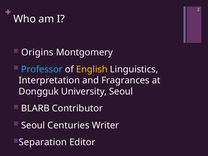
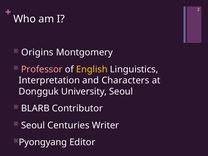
Professor colour: light blue -> pink
Fragrances: Fragrances -> Characters
Separation: Separation -> Pyongyang
